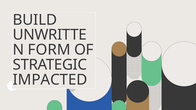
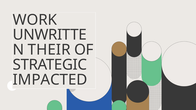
BUILD: BUILD -> WORK
FORM: FORM -> THEIR
